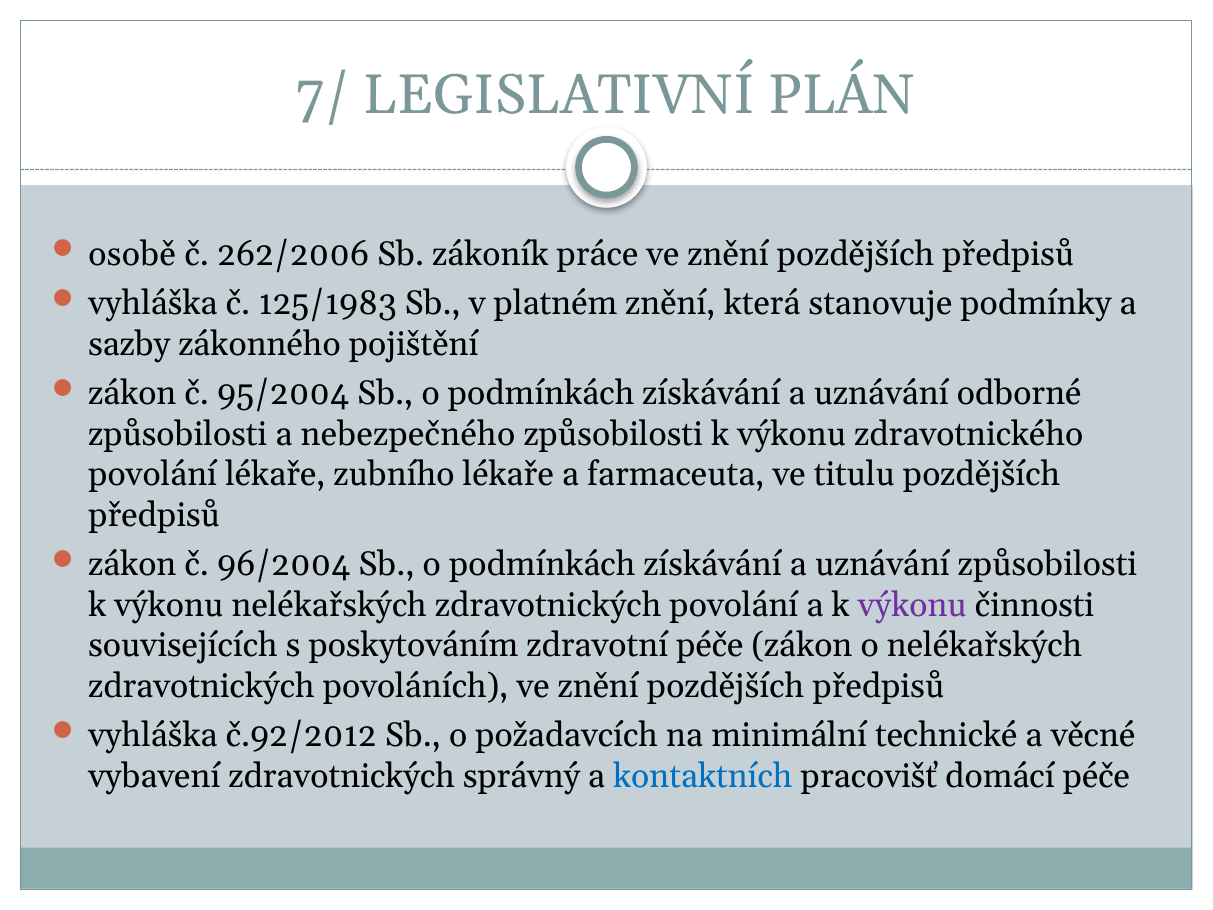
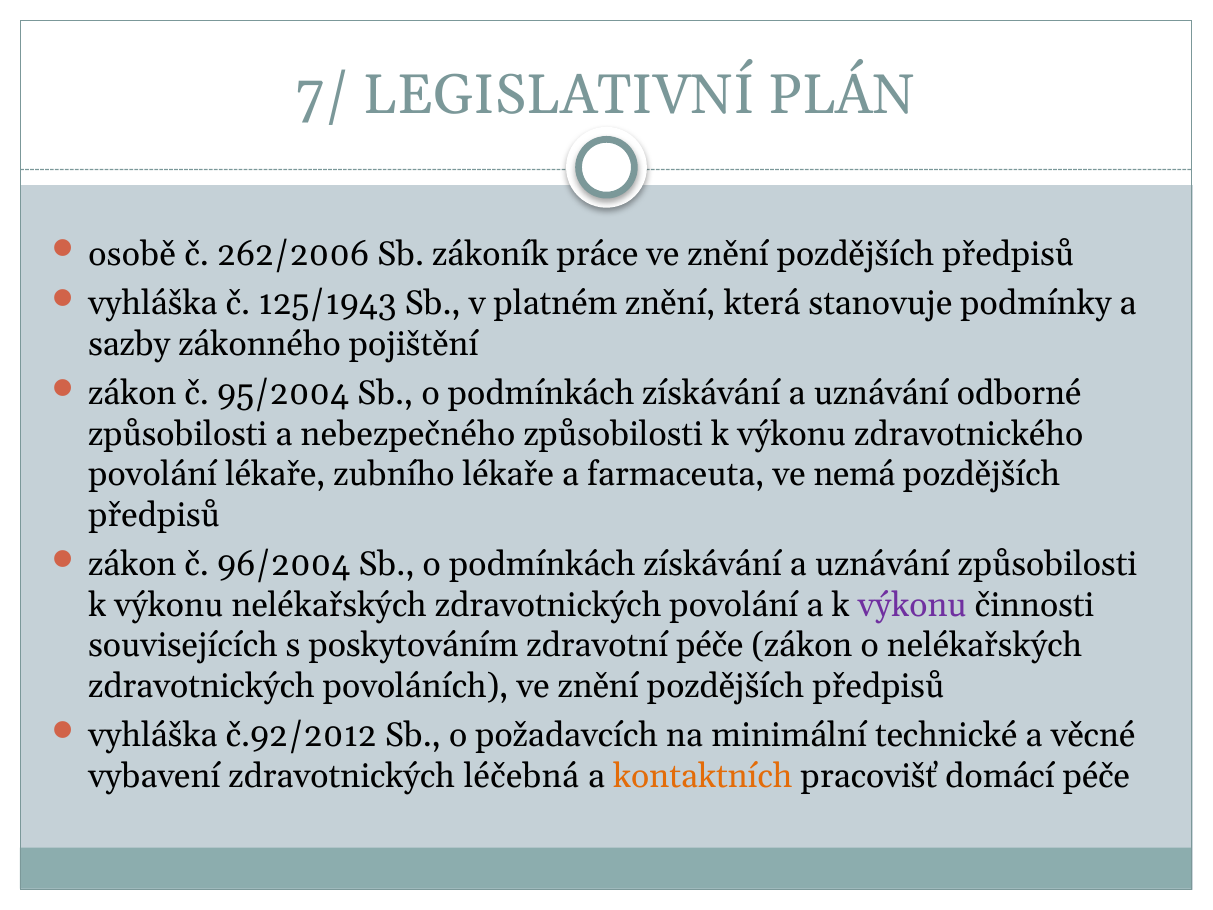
125/1983: 125/1983 -> 125/1943
titulu: titulu -> nemá
správný: správný -> léčebná
kontaktních colour: blue -> orange
